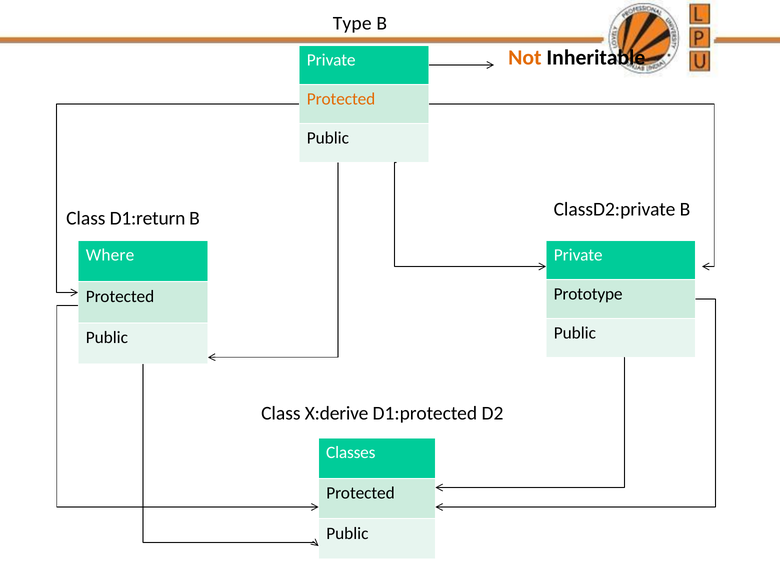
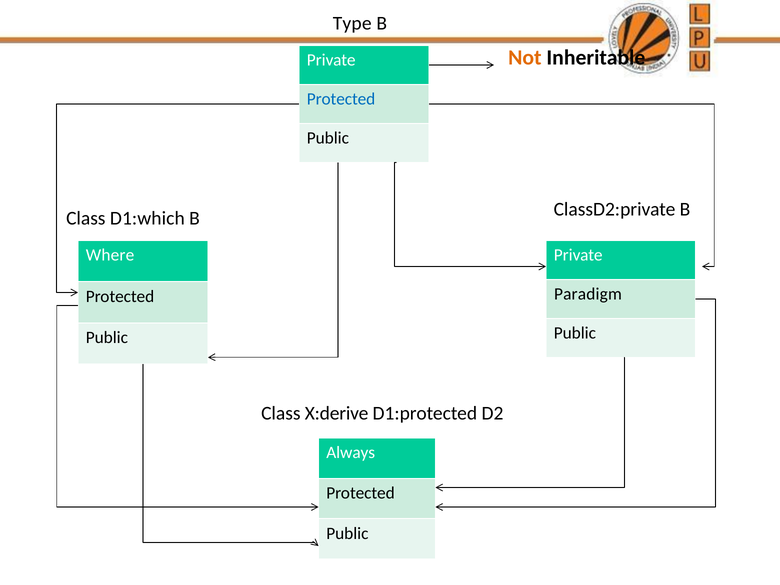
Protected at (341, 99) colour: orange -> blue
D1:return: D1:return -> D1:which
Prototype: Prototype -> Paradigm
Classes: Classes -> Always
